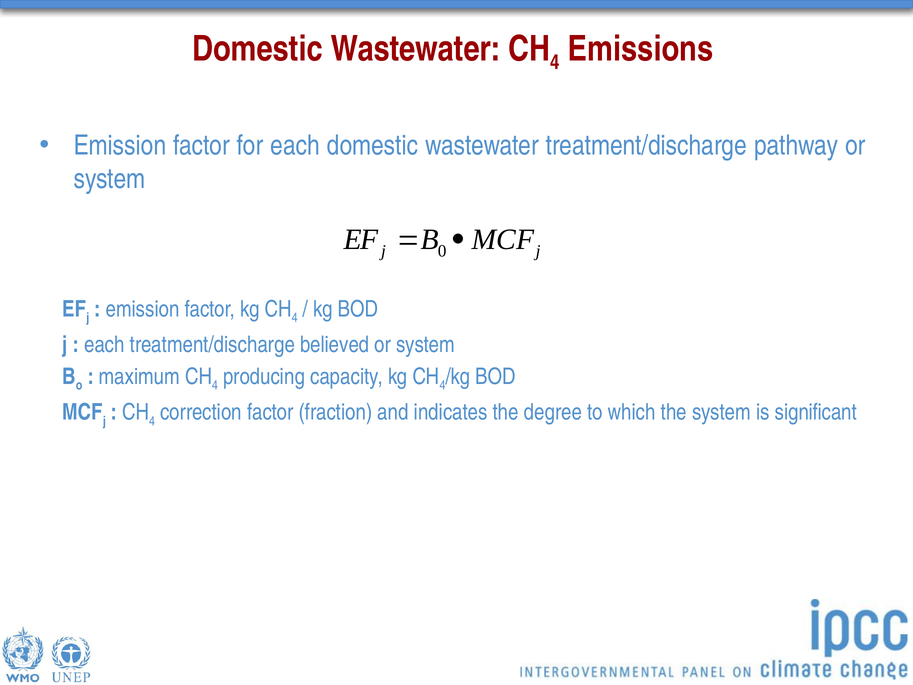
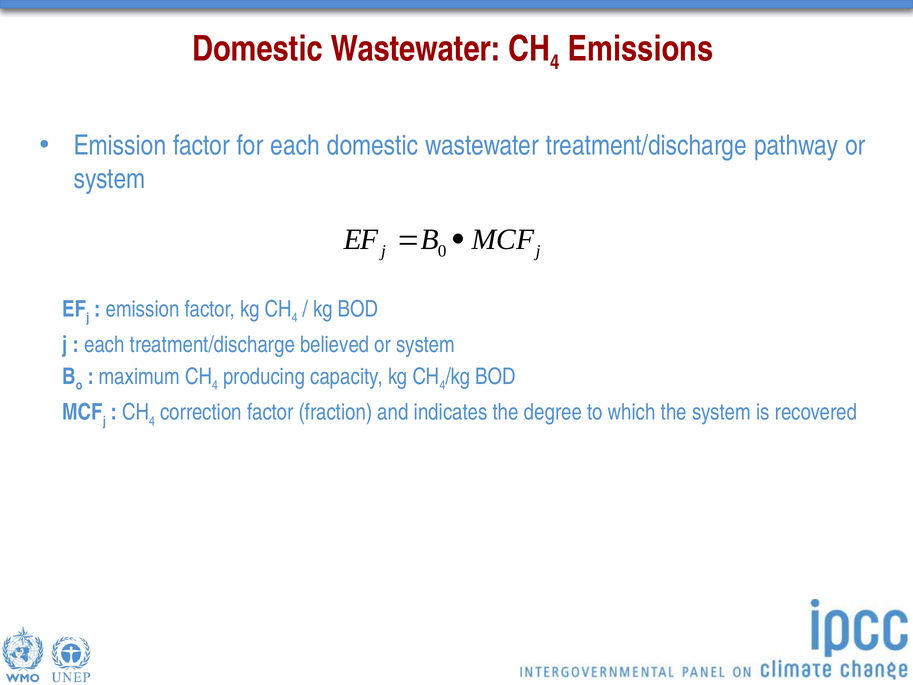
significant: significant -> recovered
